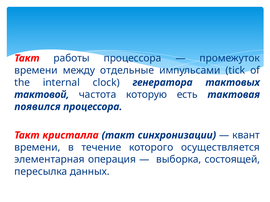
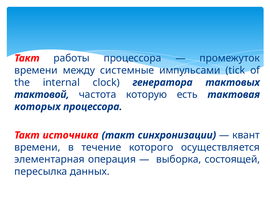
отдельные: отдельные -> системные
появился: появился -> которых
кристалла: кристалла -> источника
